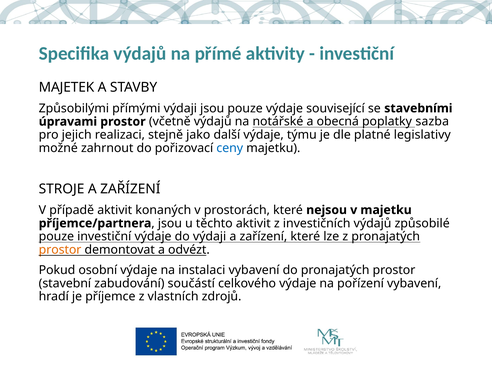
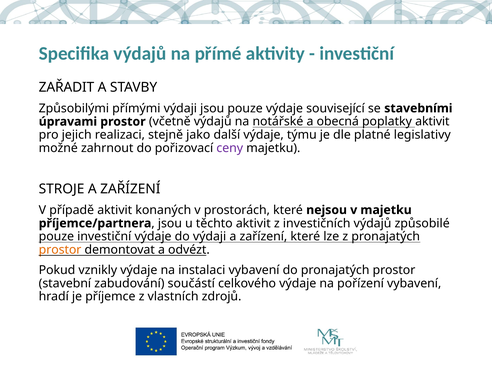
MAJETEK: MAJETEK -> ZAŘADIT
poplatky sazba: sazba -> aktivit
ceny colour: blue -> purple
osobní: osobní -> vznikly
